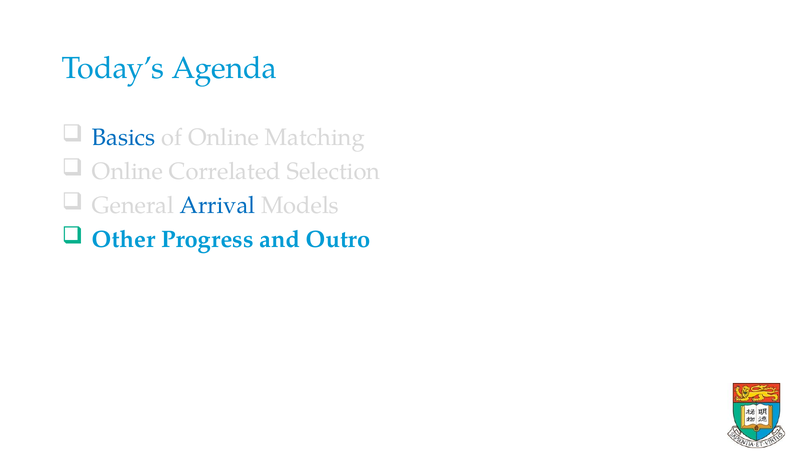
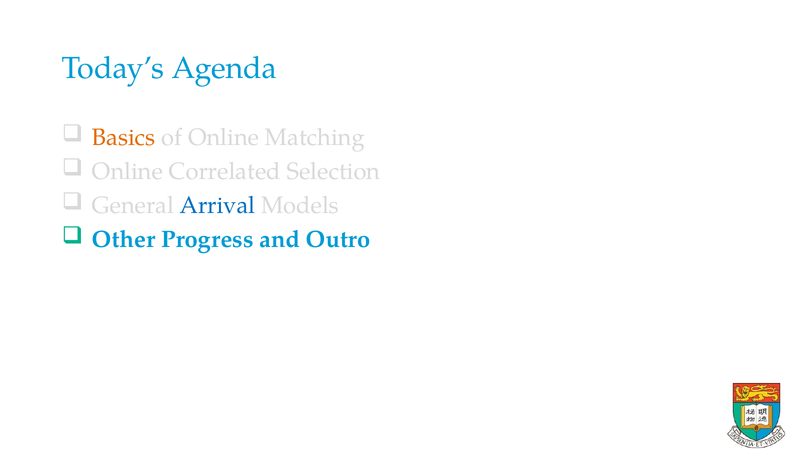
Basics colour: blue -> orange
